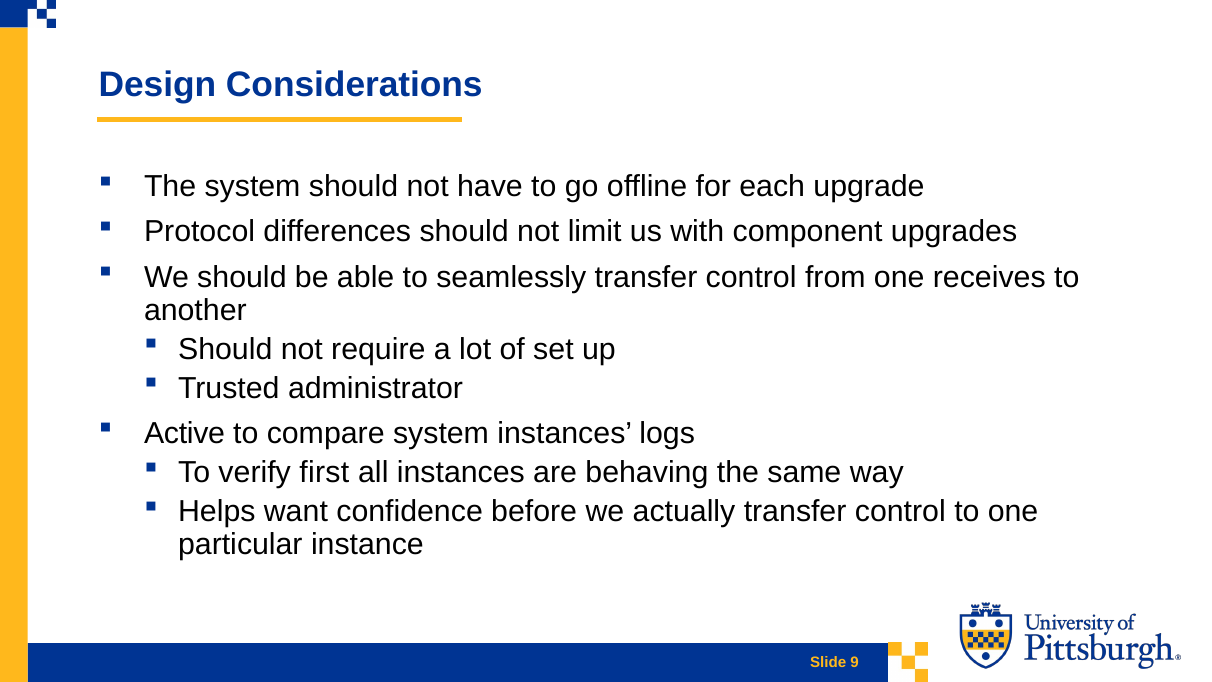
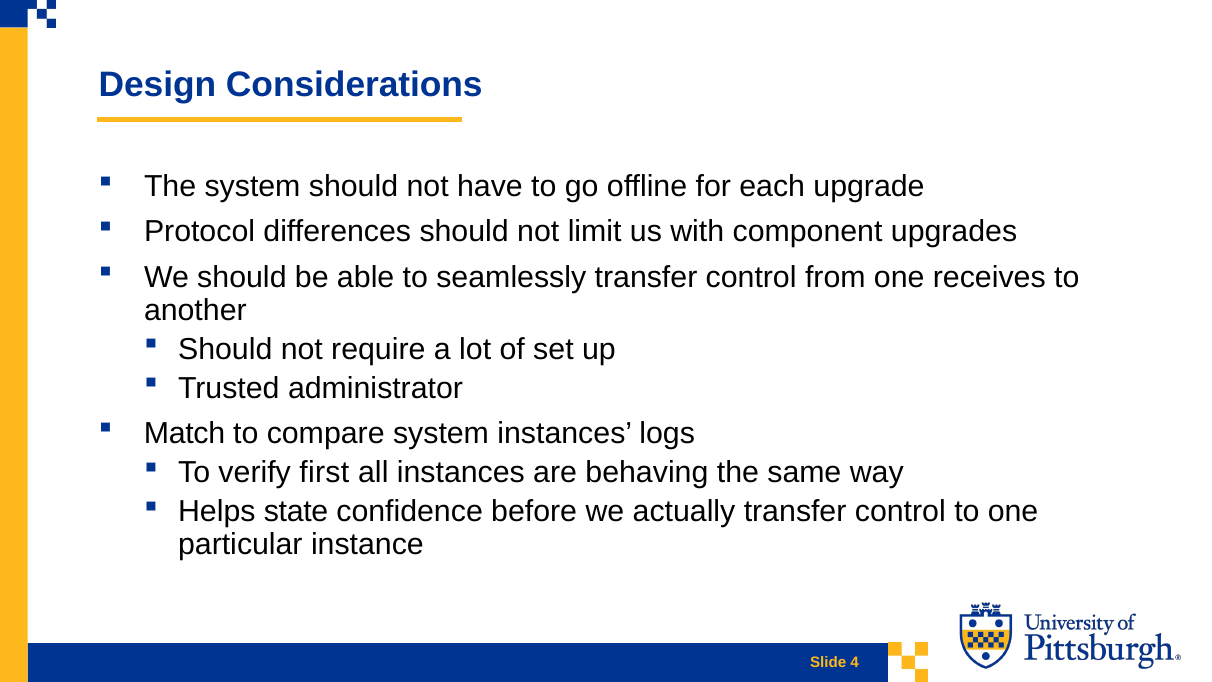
Active: Active -> Match
want: want -> state
9: 9 -> 4
